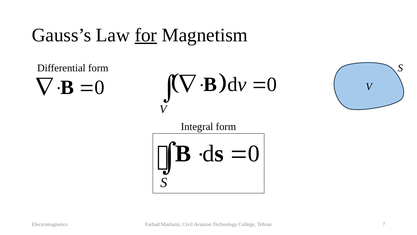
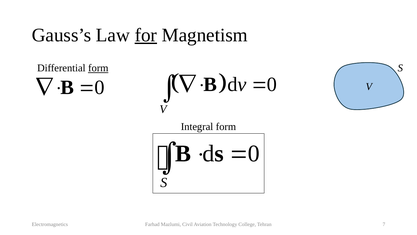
form at (98, 68) underline: none -> present
